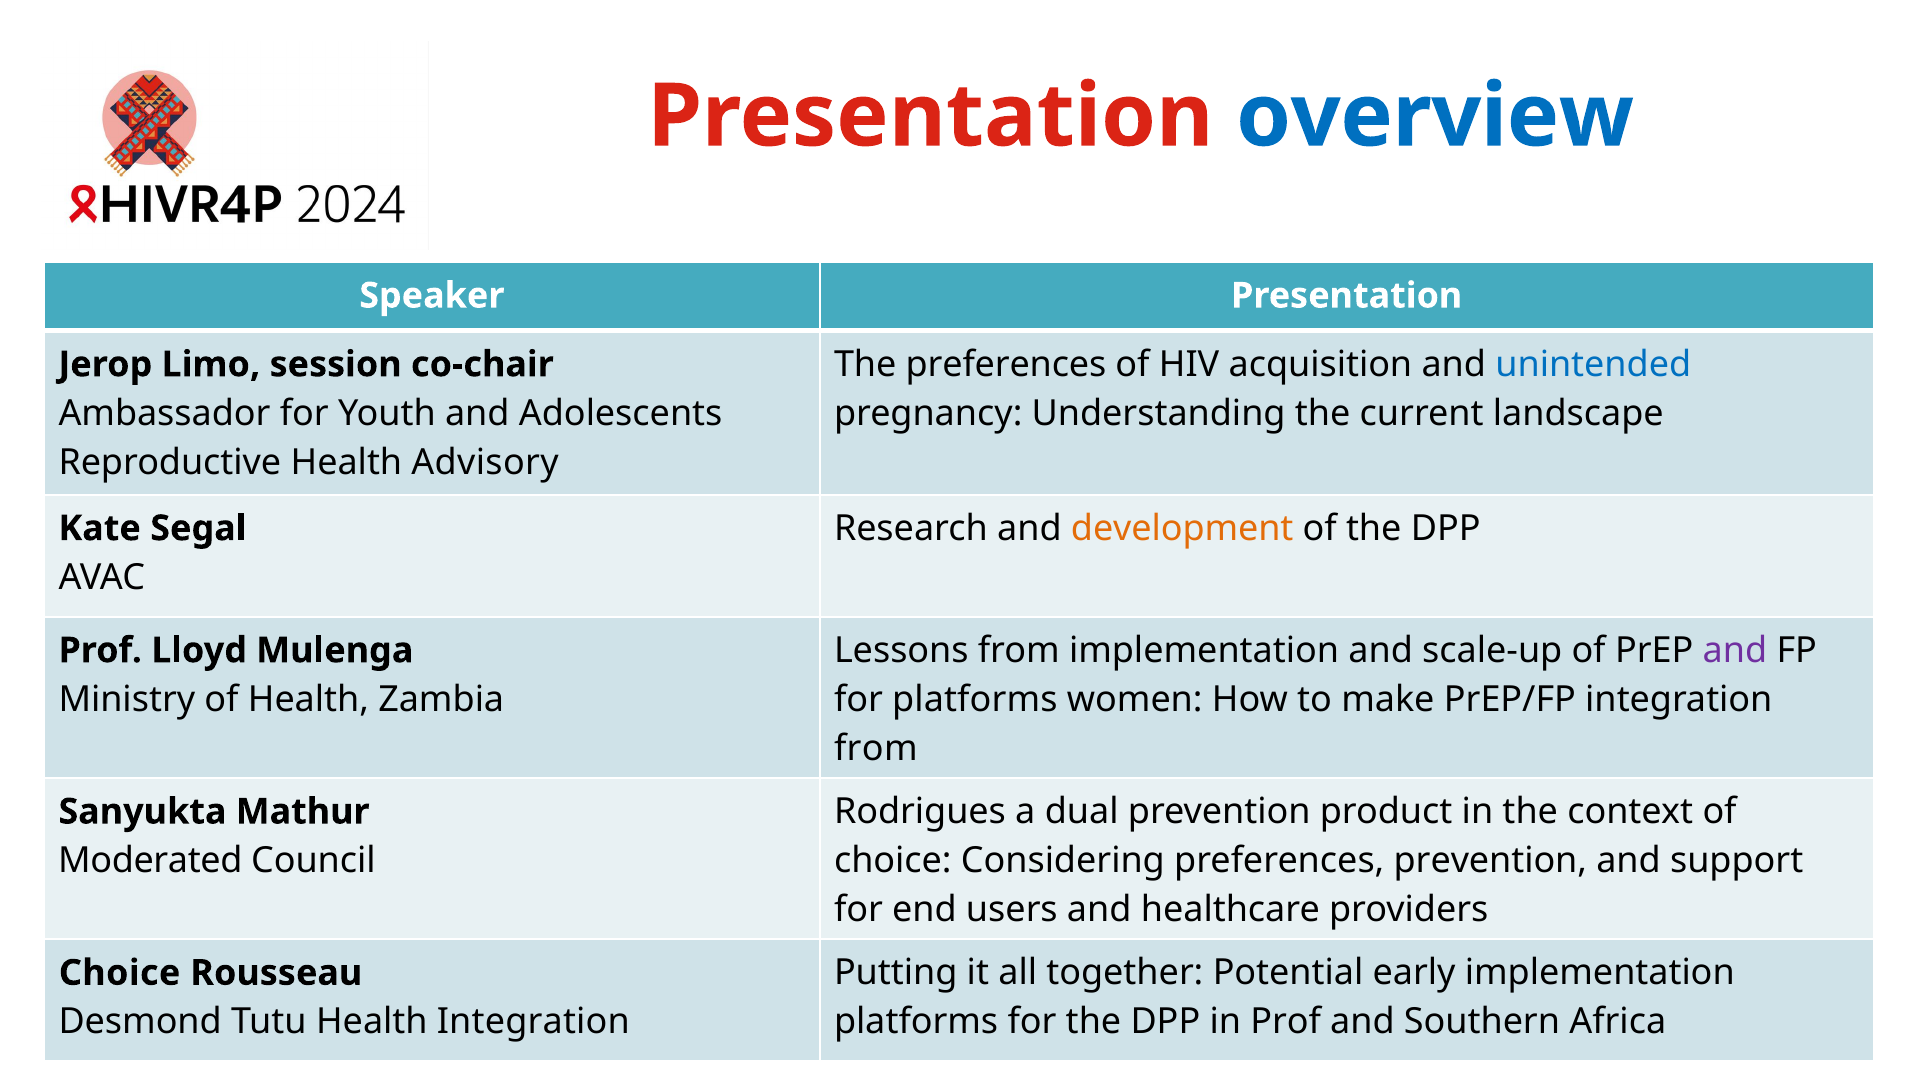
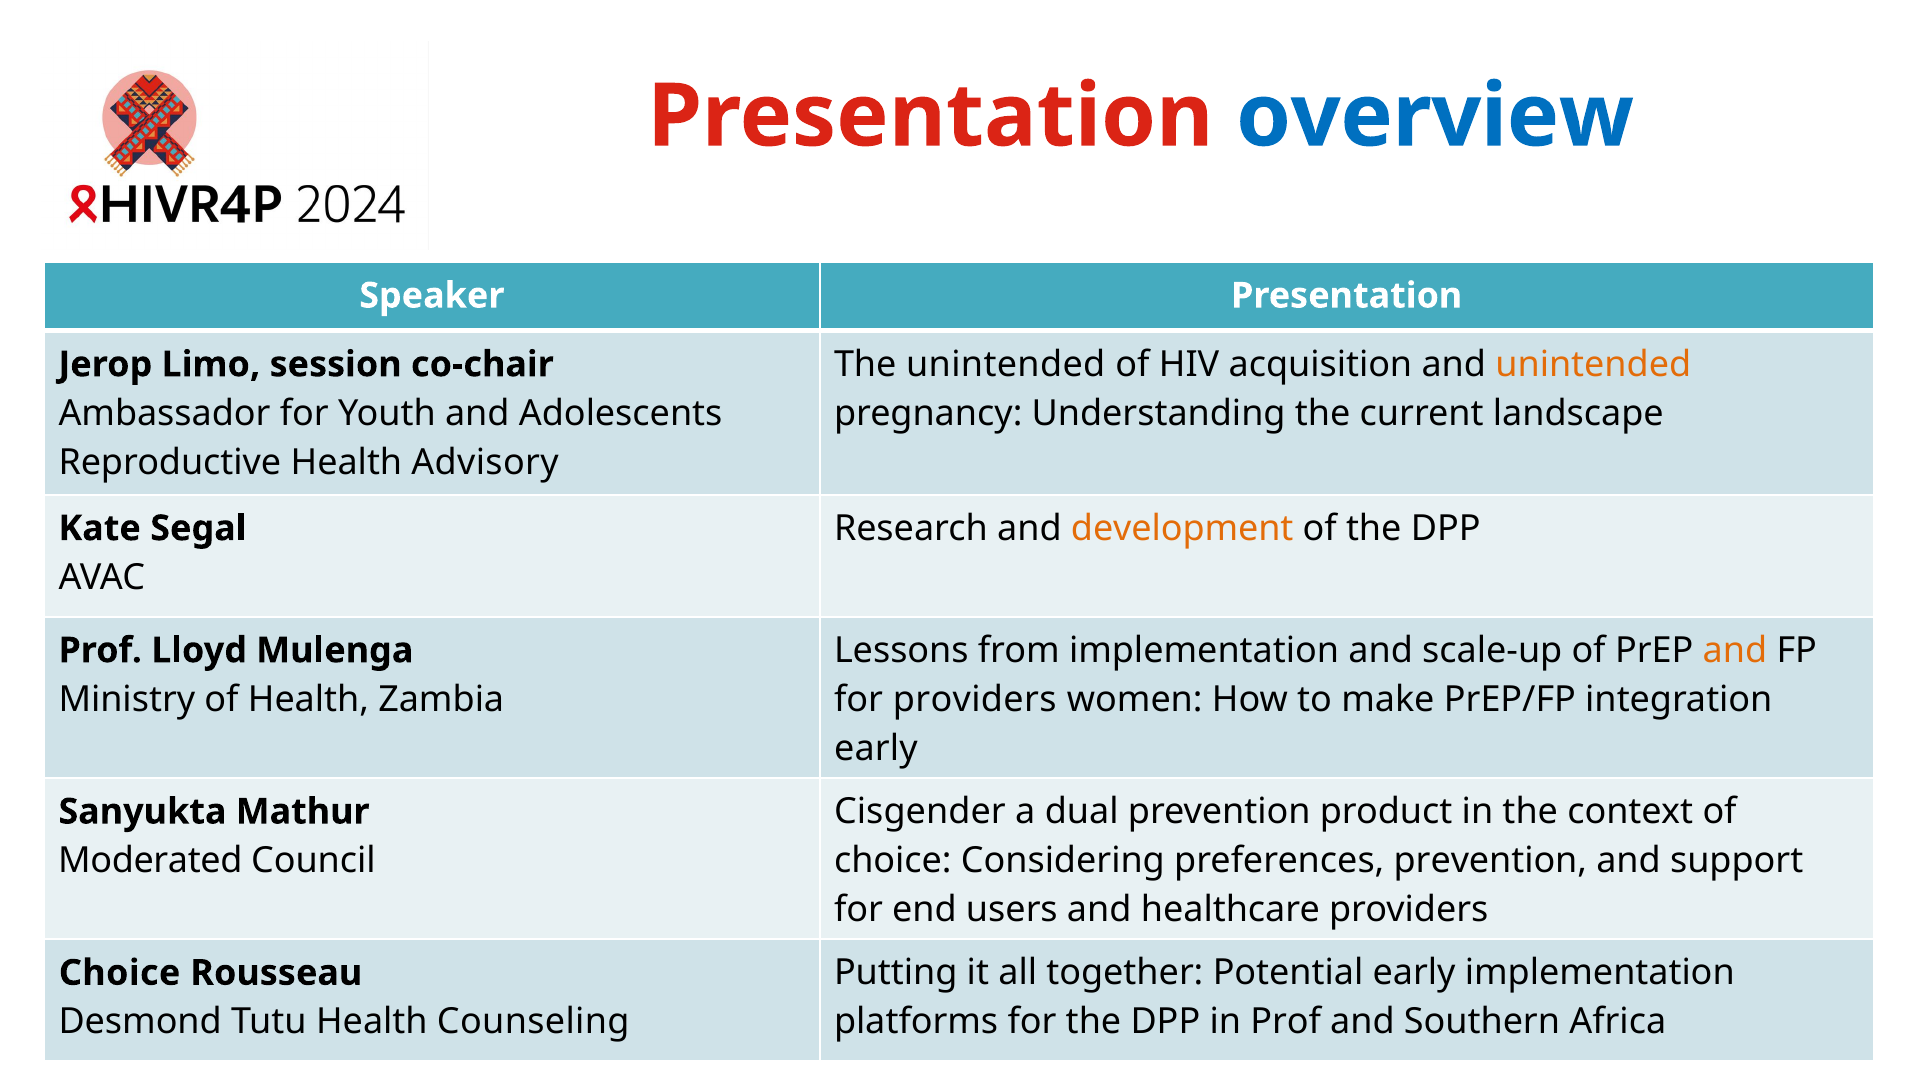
The preferences: preferences -> unintended
unintended at (1593, 364) colour: blue -> orange
and at (1735, 650) colour: purple -> orange
for platforms: platforms -> providers
from at (876, 748): from -> early
Rodrigues: Rodrigues -> Cisgender
Integration at (533, 1022): Integration -> Counseling
